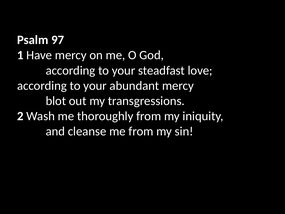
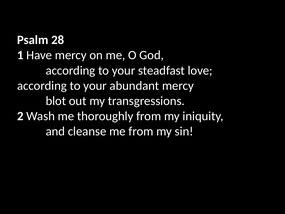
97: 97 -> 28
